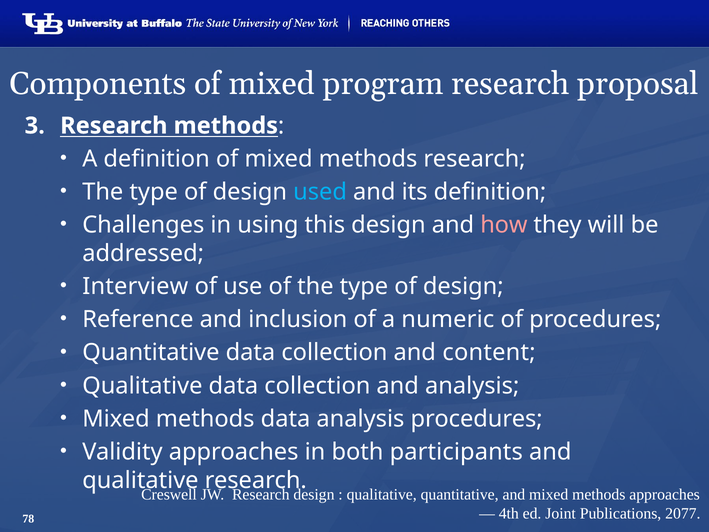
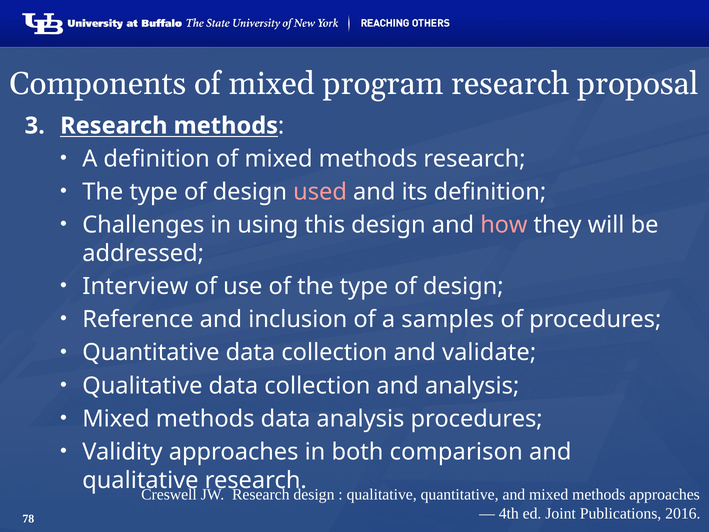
used colour: light blue -> pink
numeric: numeric -> samples
content: content -> validate
participants: participants -> comparison
2077: 2077 -> 2016
